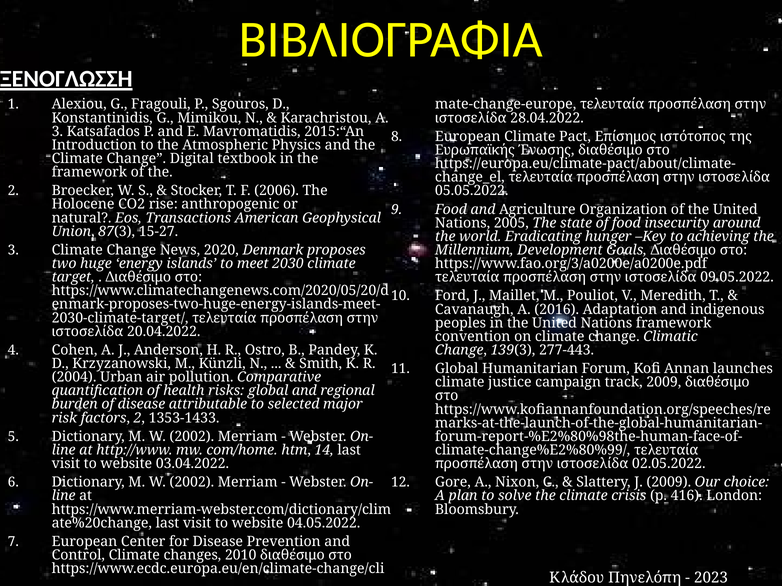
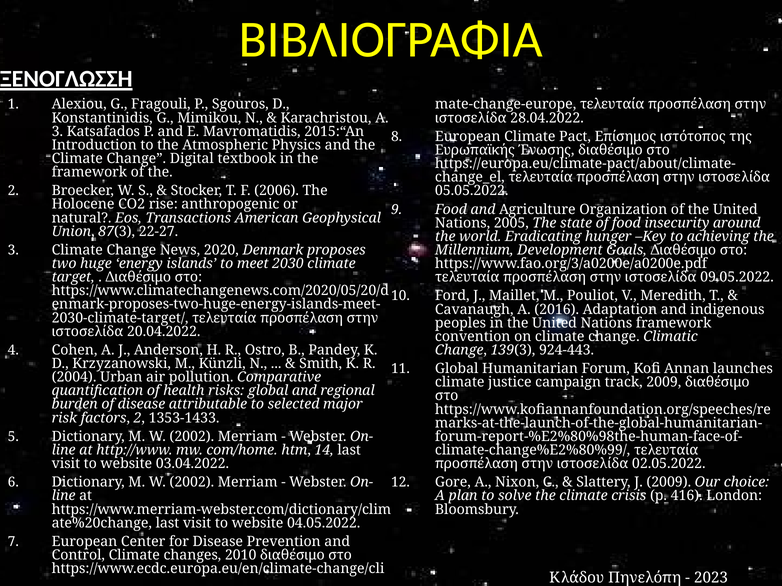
15-27: 15-27 -> 22-27
277-443: 277-443 -> 924-443
